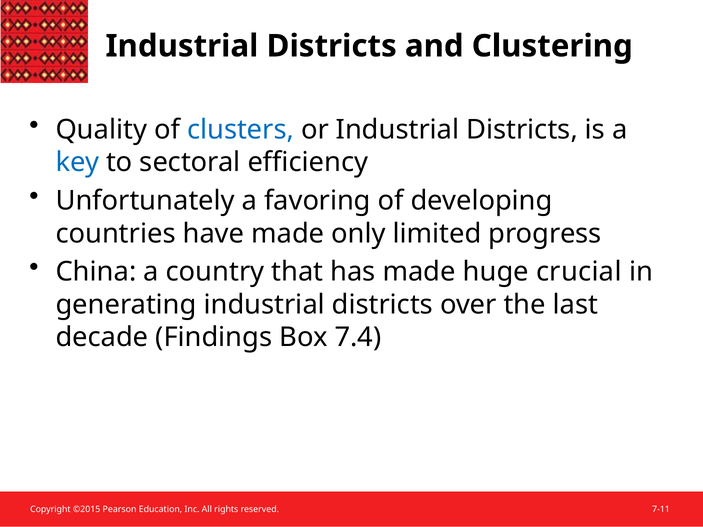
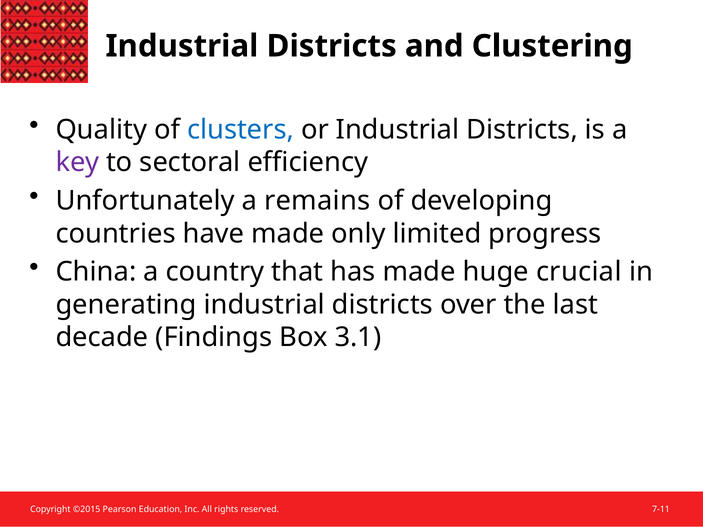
key colour: blue -> purple
favoring: favoring -> remains
7.4: 7.4 -> 3.1
